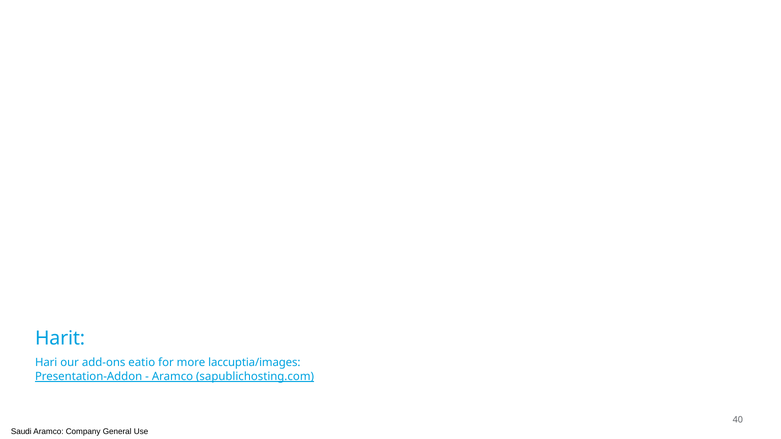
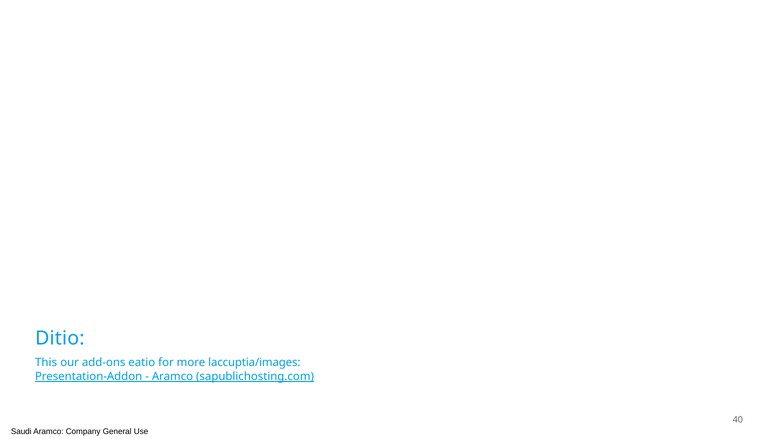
Harit: Harit -> Ditio
Hari: Hari -> This
